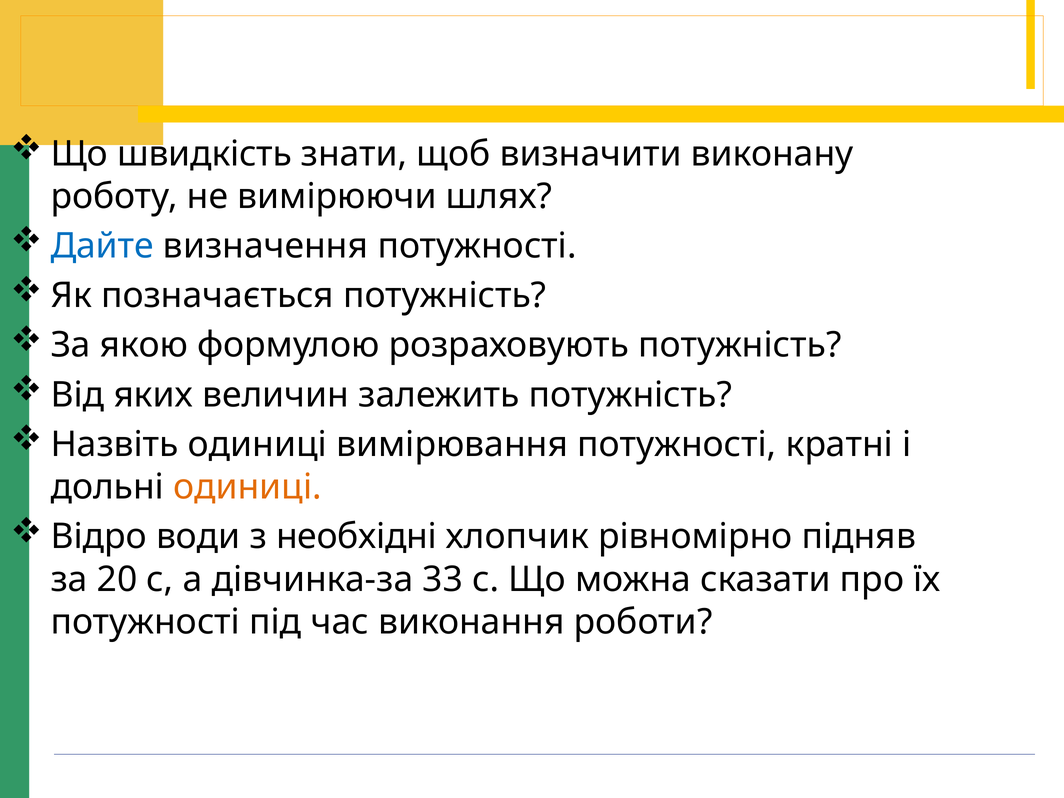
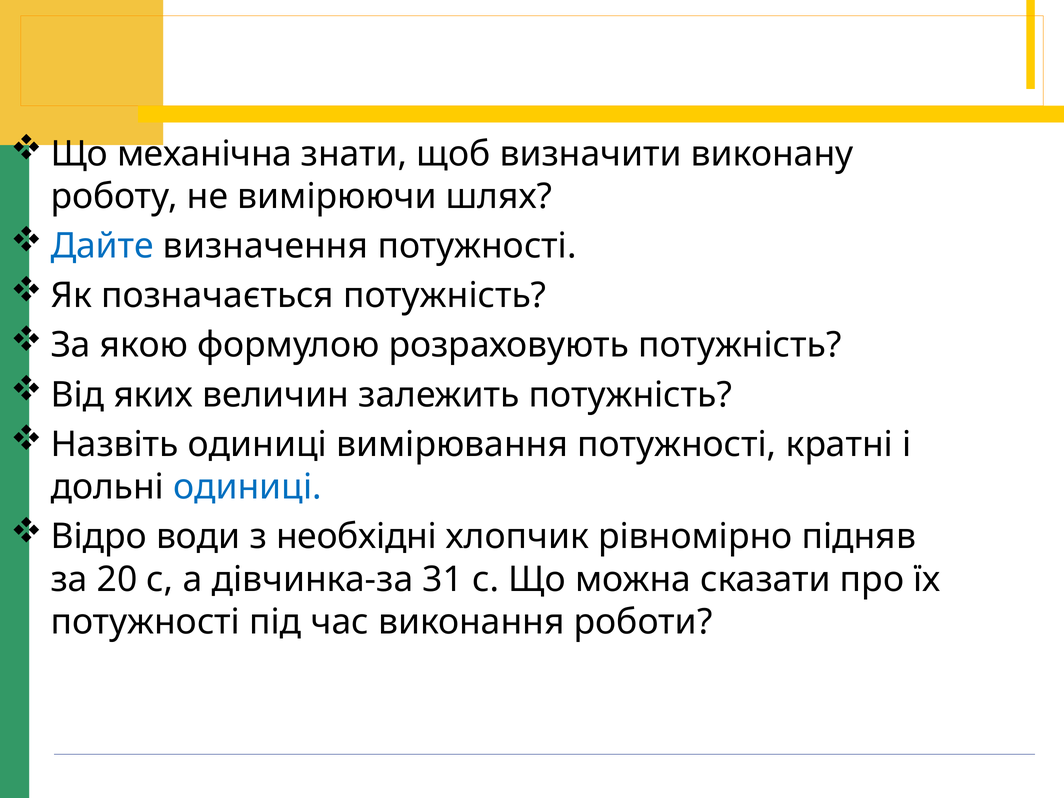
швидкість: швидкість -> механічна
одиниці at (247, 487) colour: orange -> blue
33: 33 -> 31
